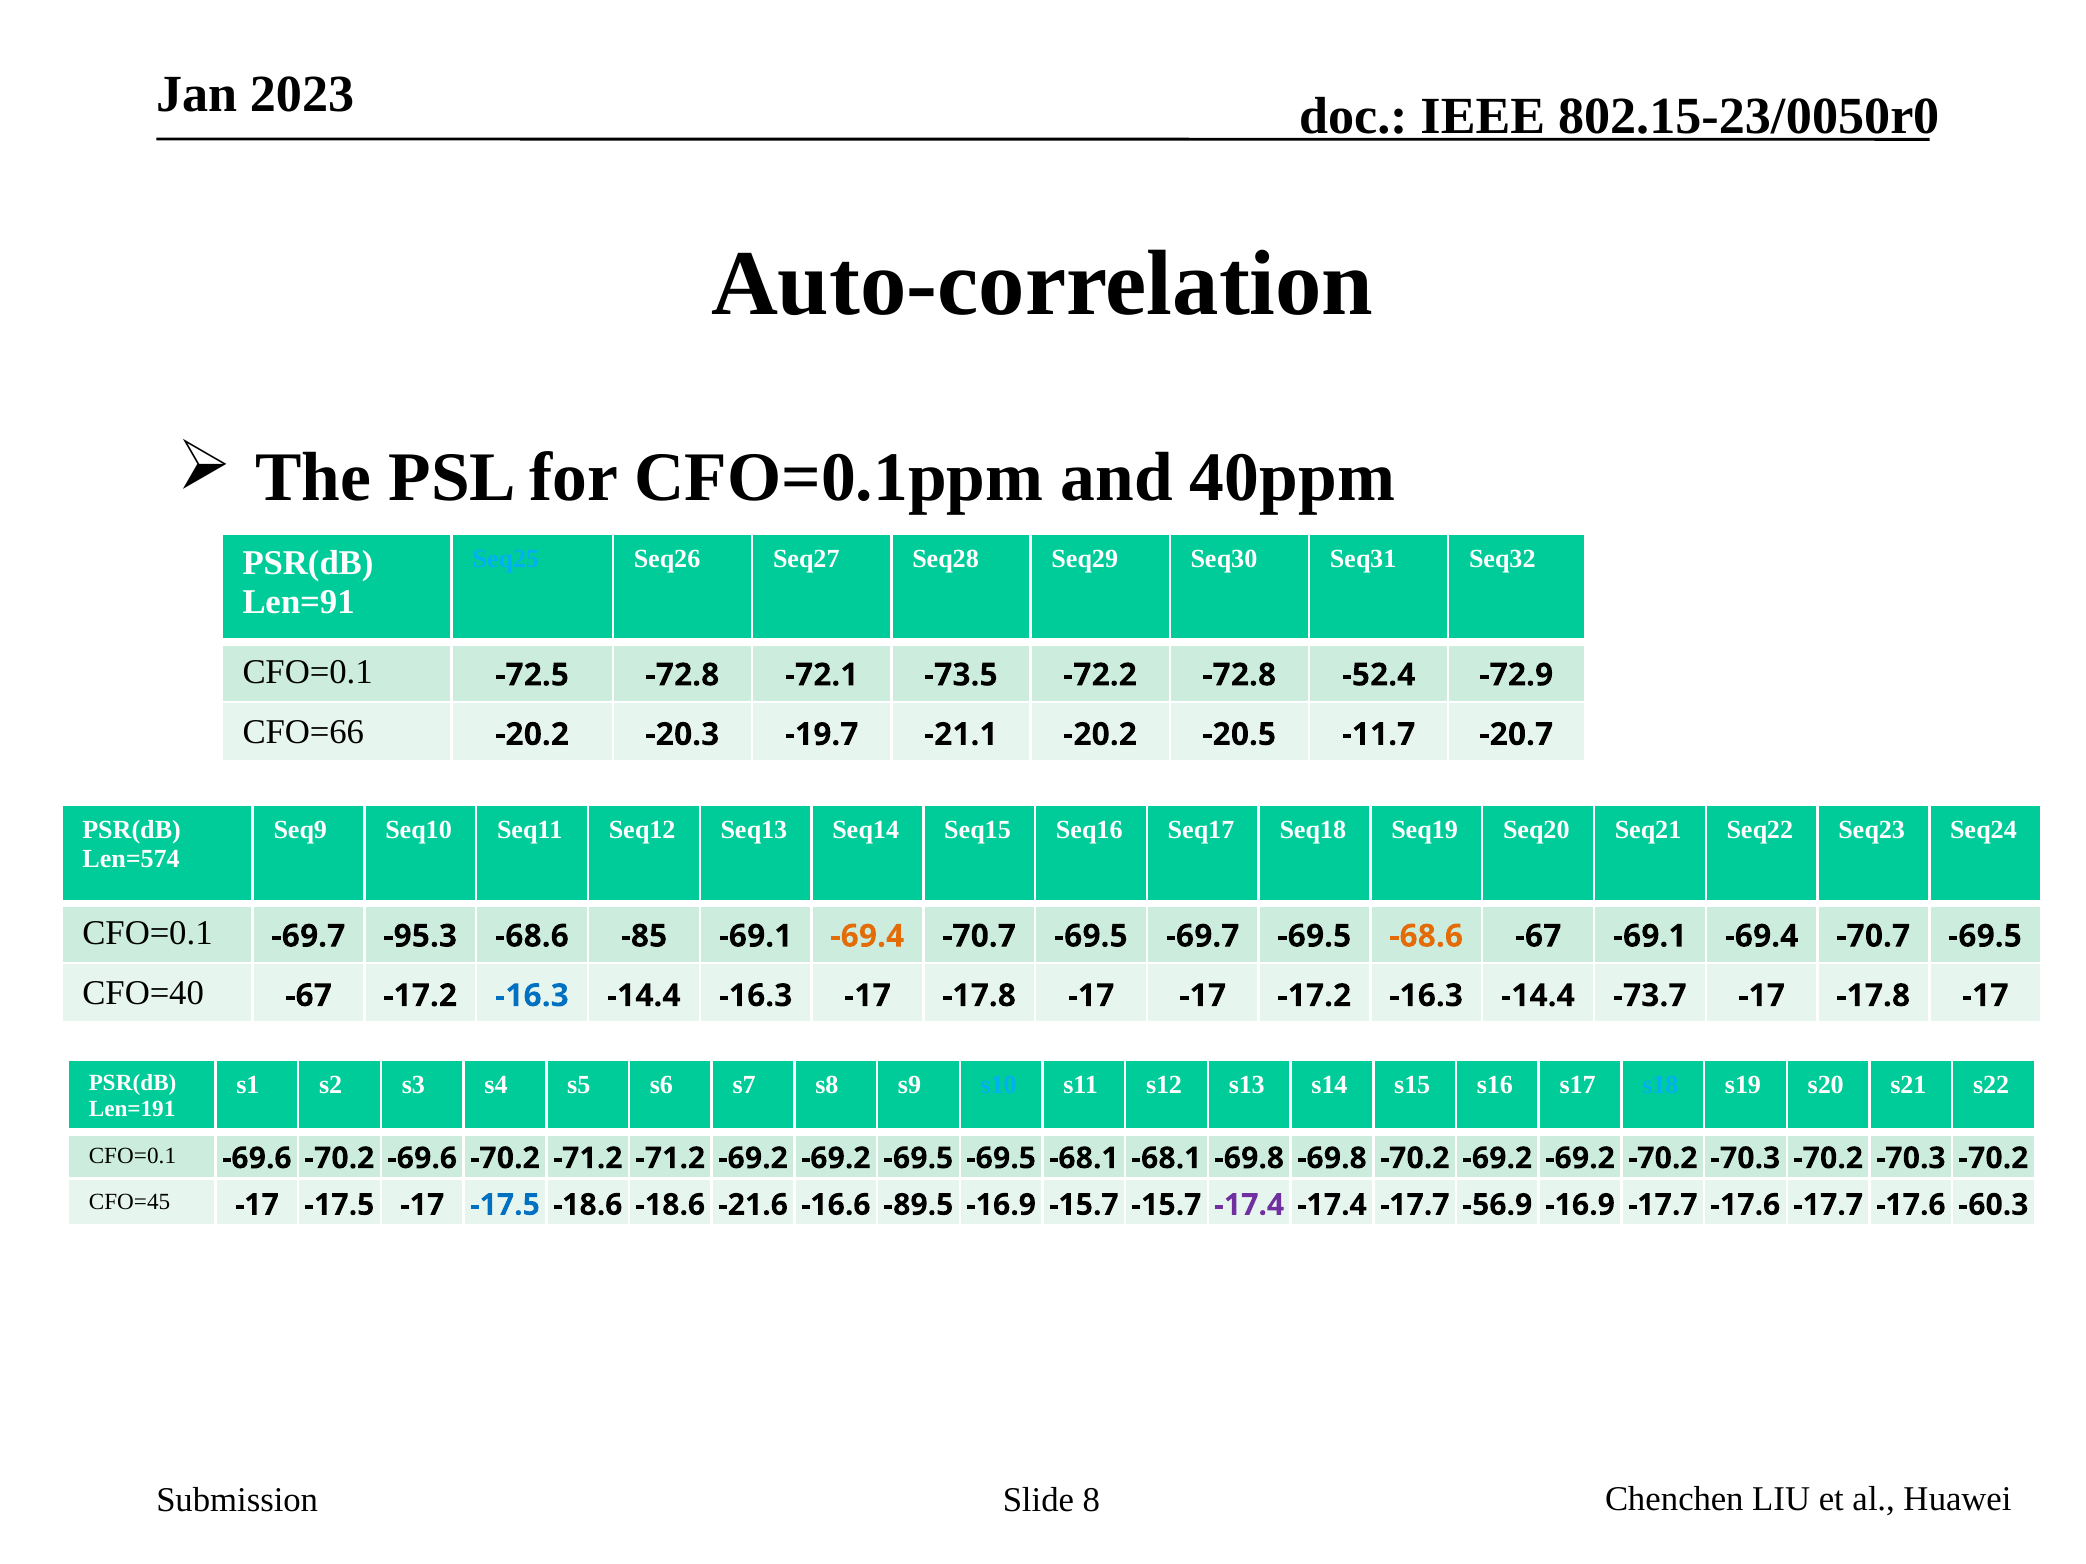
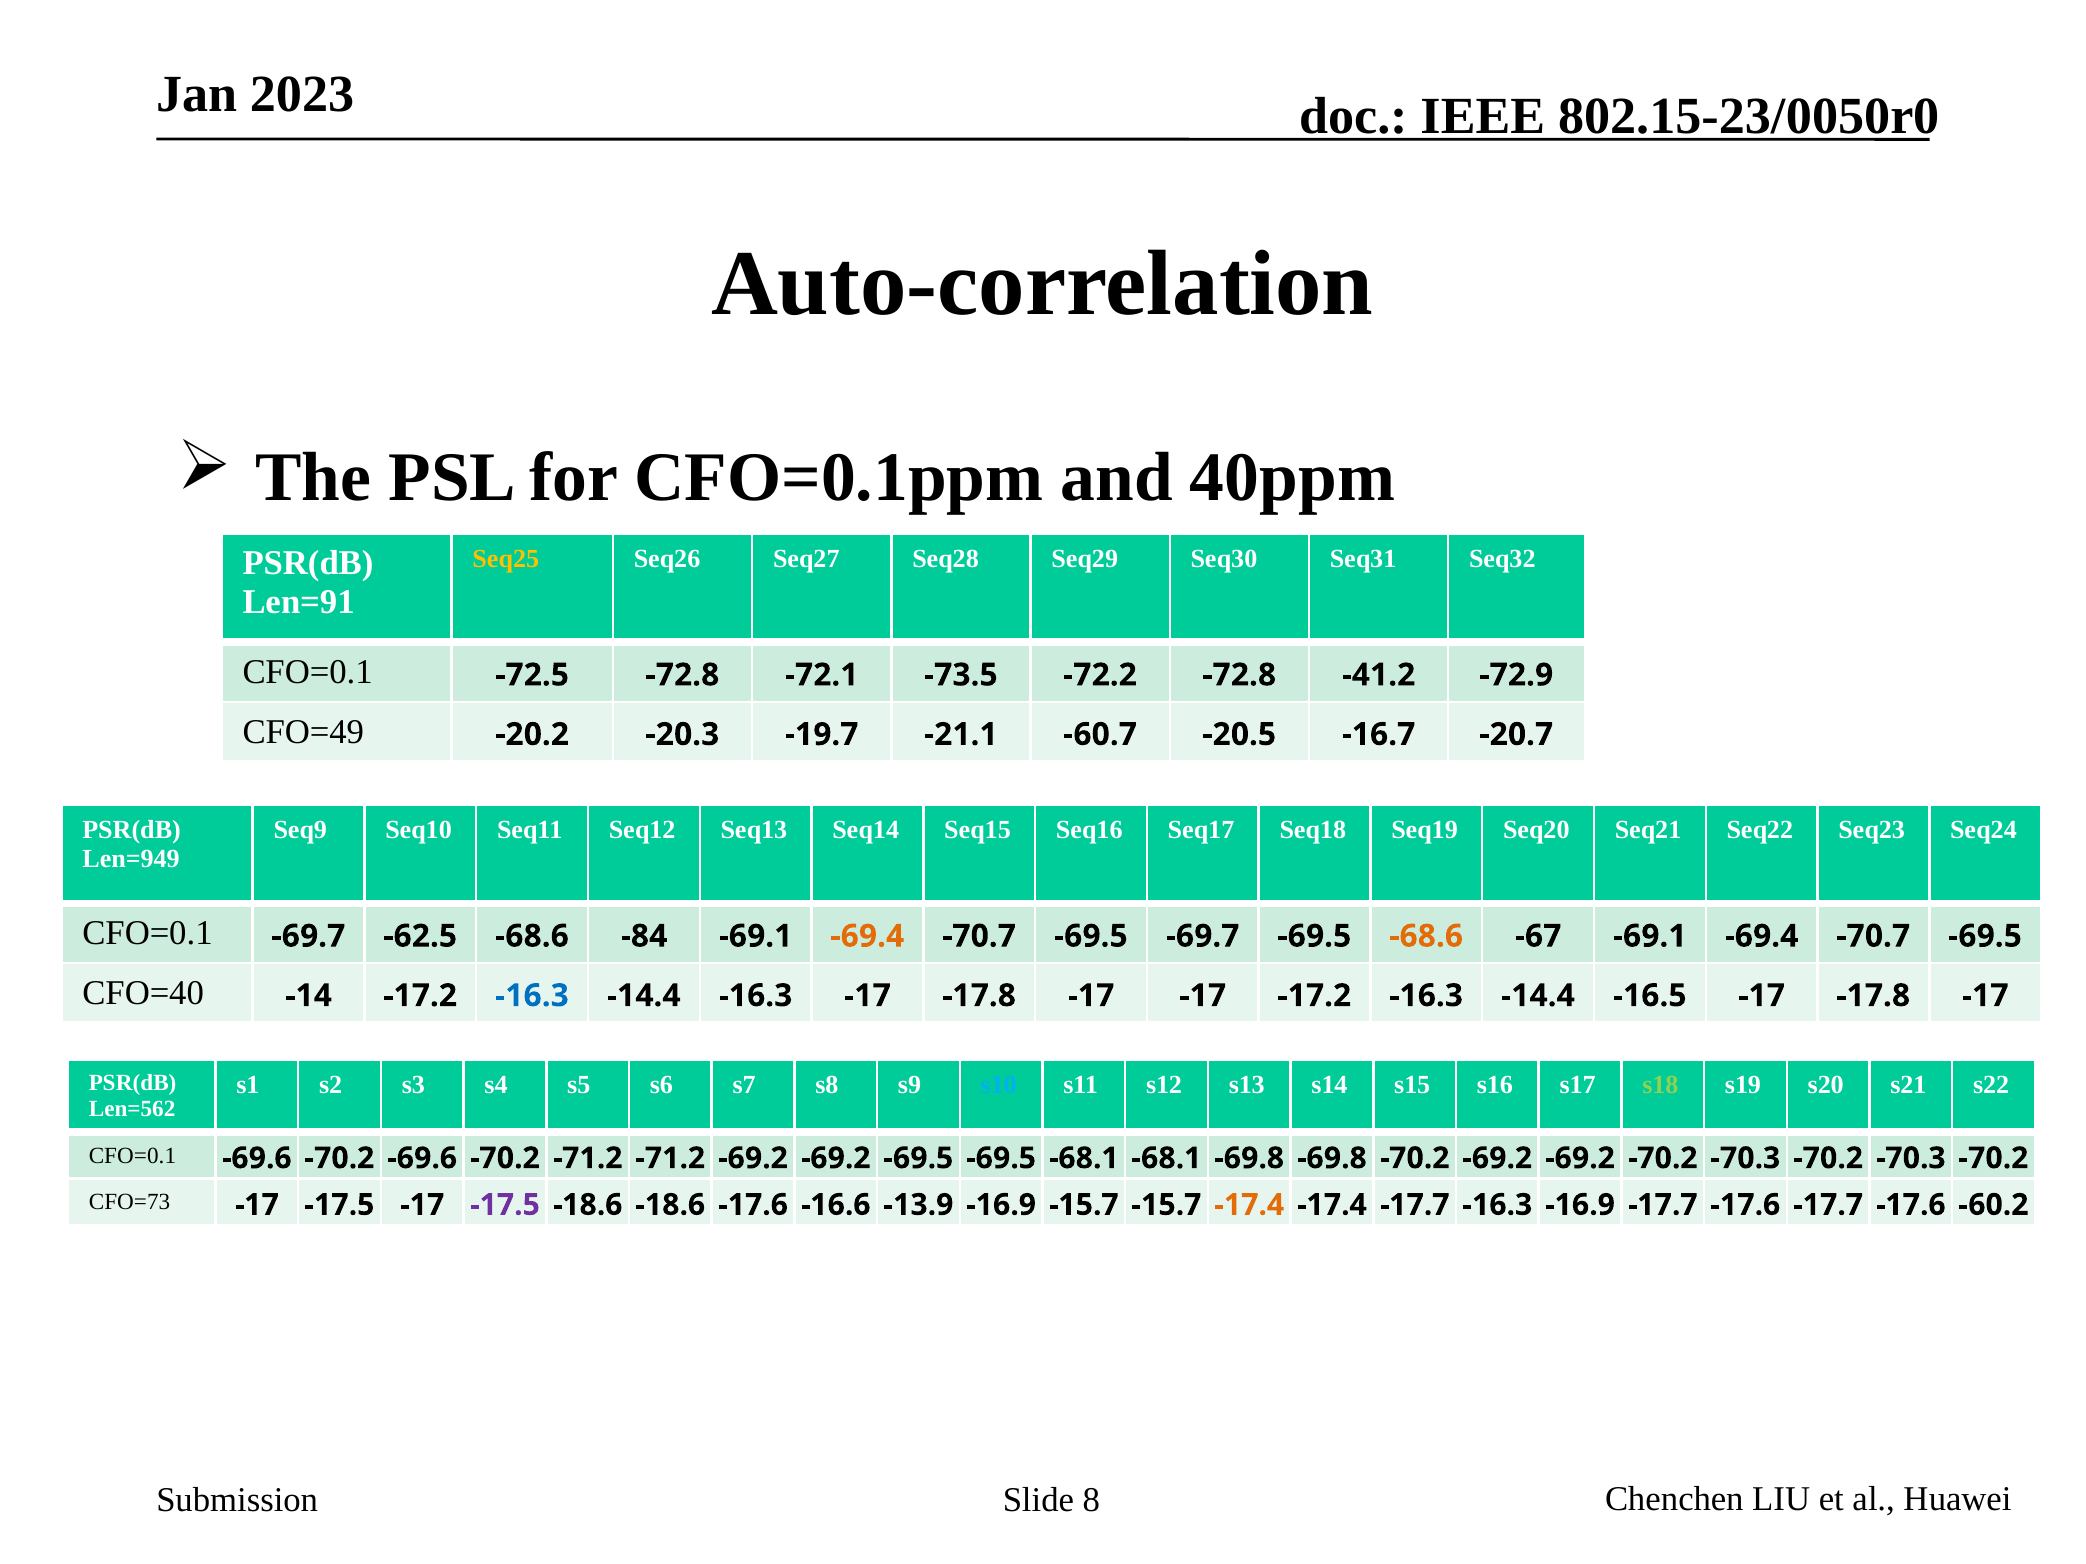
Seq25 colour: light blue -> yellow
-52.4: -52.4 -> -41.2
CFO=66: CFO=66 -> CFO=49
-21.1 -20.2: -20.2 -> -60.7
-11.7: -11.7 -> -16.7
Len=574: Len=574 -> Len=949
-95.3: -95.3 -> -62.5
-85: -85 -> -84
CFO=40 -67: -67 -> -14
-73.7: -73.7 -> -16.5
s18 colour: light blue -> light green
Len=191: Len=191 -> Len=562
CFO=45: CFO=45 -> CFO=73
-17.5 at (505, 1205) colour: blue -> purple
-18.6 -21.6: -21.6 -> -17.6
-89.5: -89.5 -> -13.9
-17.4 at (1249, 1205) colour: purple -> orange
-17.7 -56.9: -56.9 -> -16.3
-60.3: -60.3 -> -60.2
